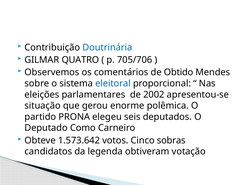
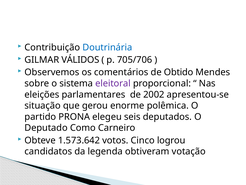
QUATRO: QUATRO -> VÁLIDOS
eleitoral colour: blue -> purple
sobras: sobras -> logrou
